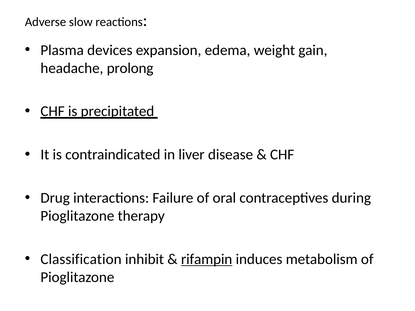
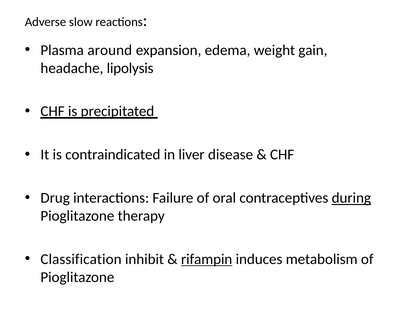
devices: devices -> around
prolong: prolong -> lipolysis
during underline: none -> present
